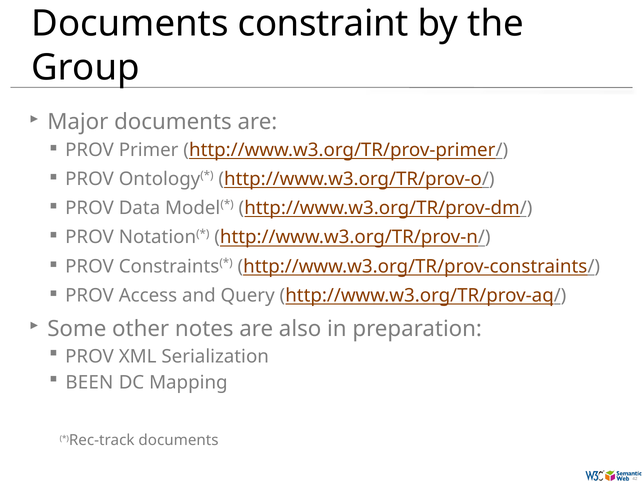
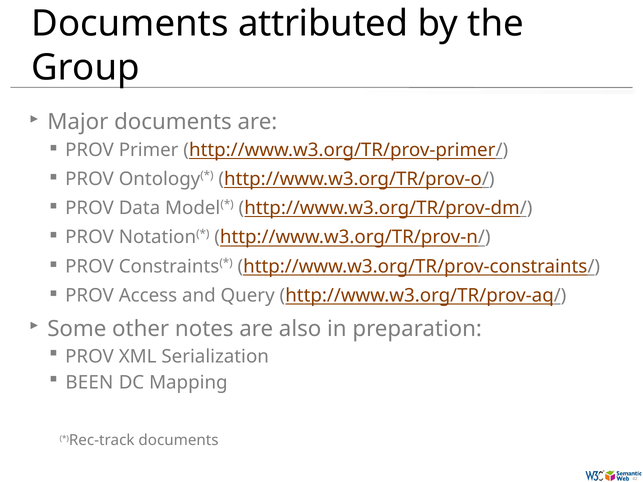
constraint: constraint -> attributed
